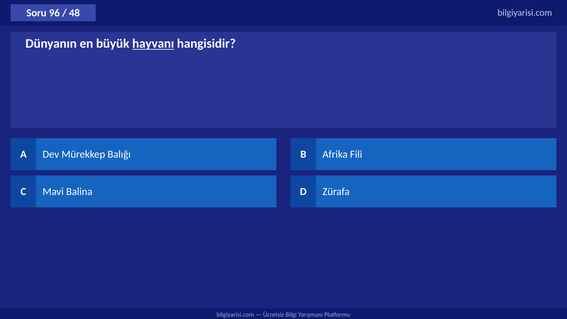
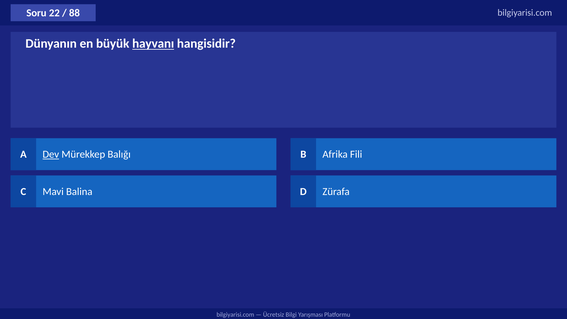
96: 96 -> 22
48: 48 -> 88
Dev underline: none -> present
